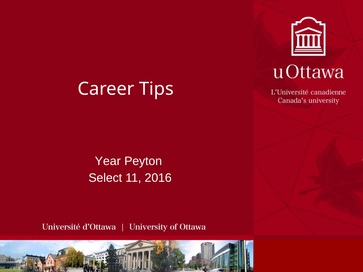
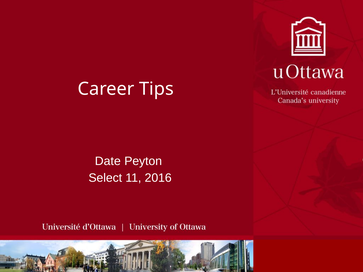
Year: Year -> Date
